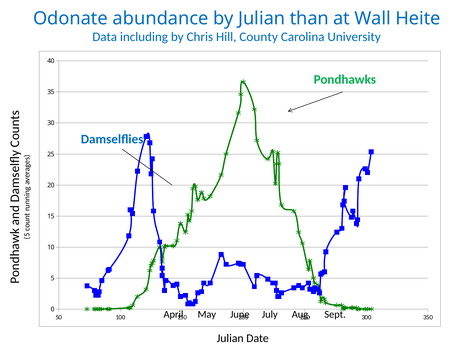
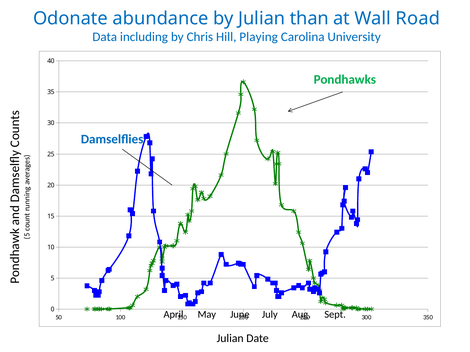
Heite: Heite -> Road
County: County -> Playing
